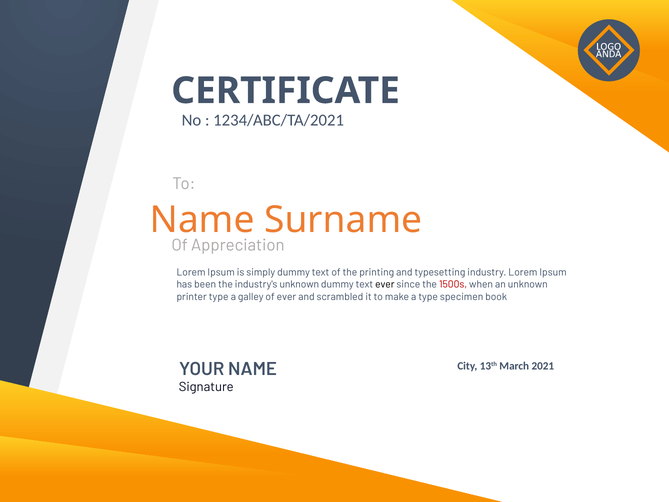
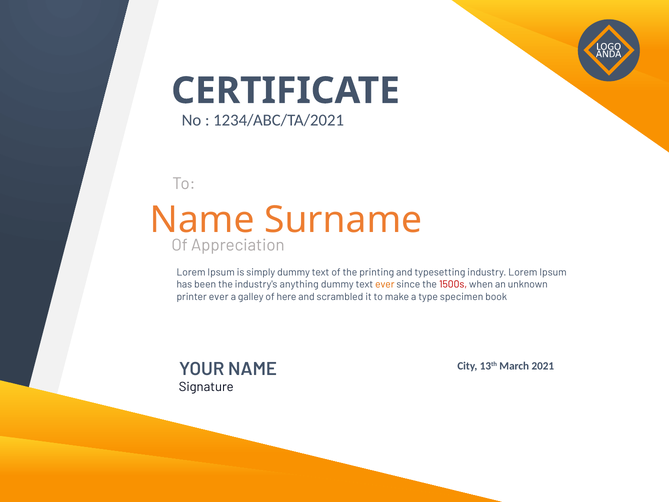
industry's unknown: unknown -> anything
ever at (385, 284) colour: black -> orange
printer type: type -> ever
of ever: ever -> here
